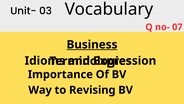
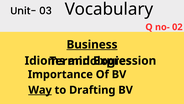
07: 07 -> 02
Way underline: none -> present
Revising: Revising -> Drafting
